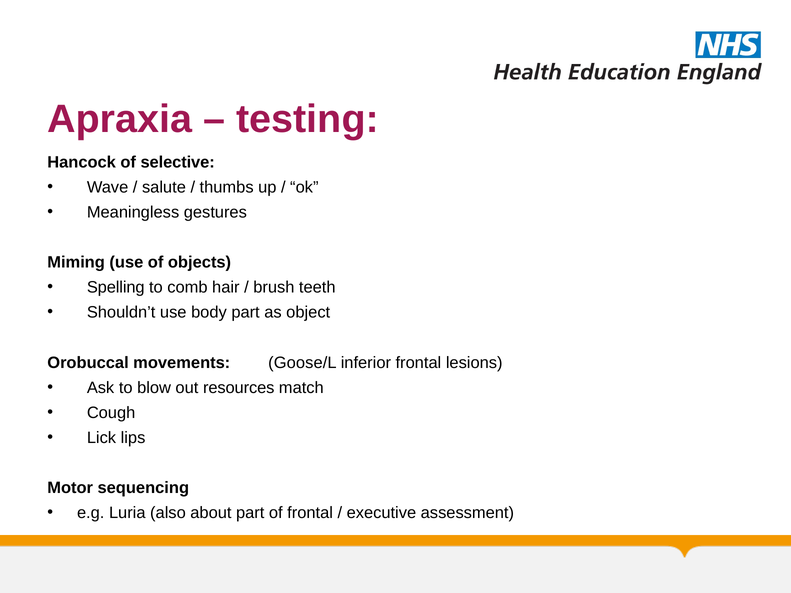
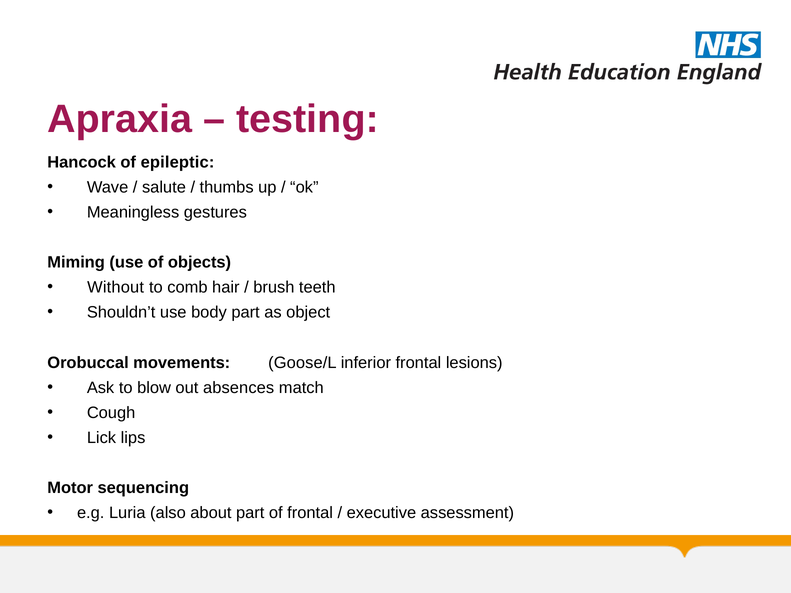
selective: selective -> epileptic
Spelling: Spelling -> Without
resources: resources -> absences
